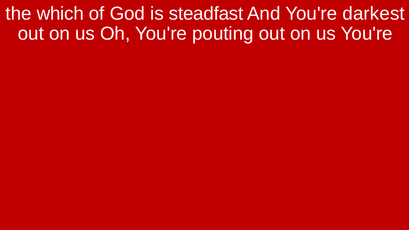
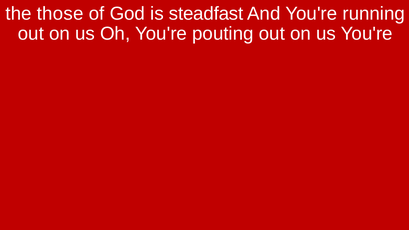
which: which -> those
darkest: darkest -> running
